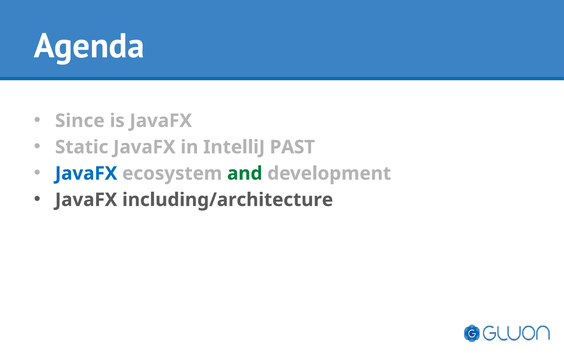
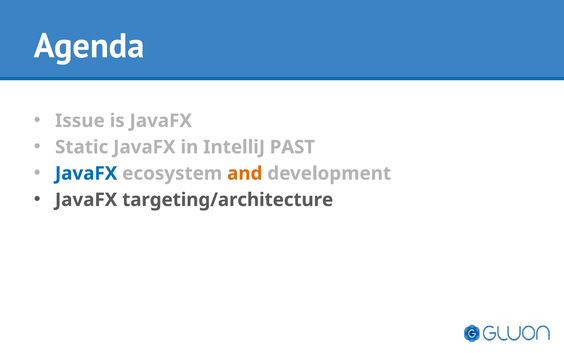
Since: Since -> Issue
and colour: green -> orange
including/architecture: including/architecture -> targeting/architecture
